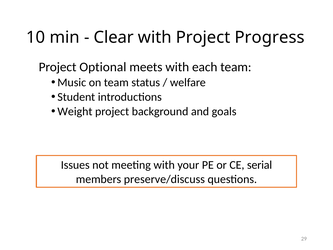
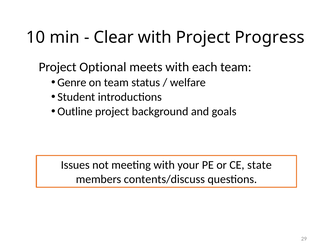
Music: Music -> Genre
Weight: Weight -> Outline
serial: serial -> state
preserve/discuss: preserve/discuss -> contents/discuss
